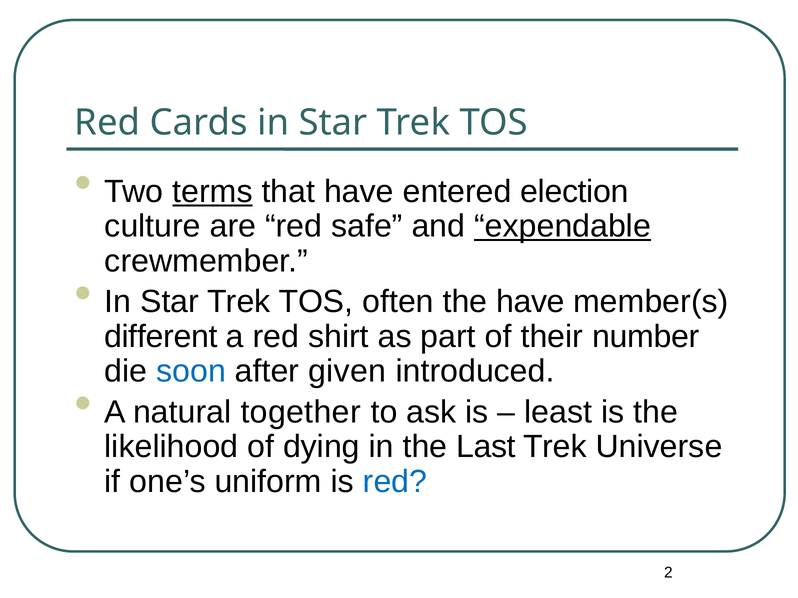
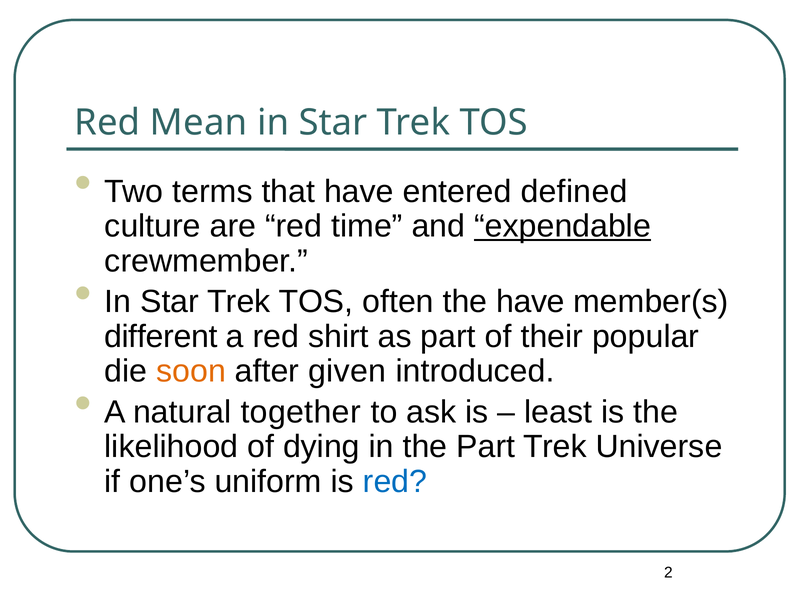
Cards: Cards -> Mean
terms underline: present -> none
election: election -> defined
safe: safe -> time
number: number -> popular
soon colour: blue -> orange
the Last: Last -> Part
